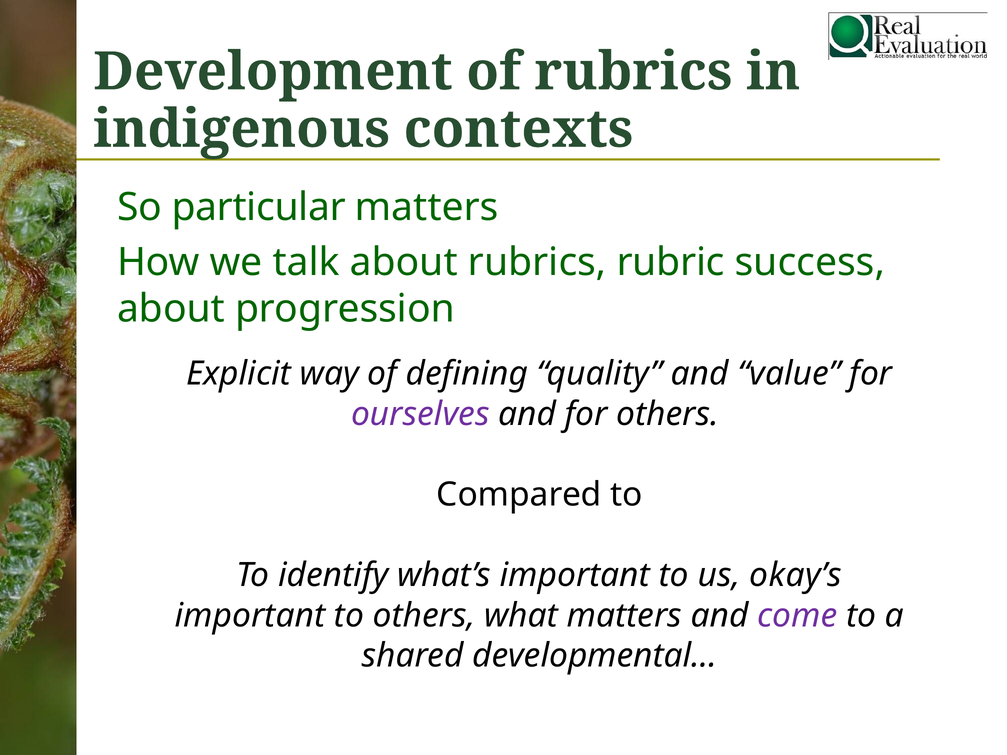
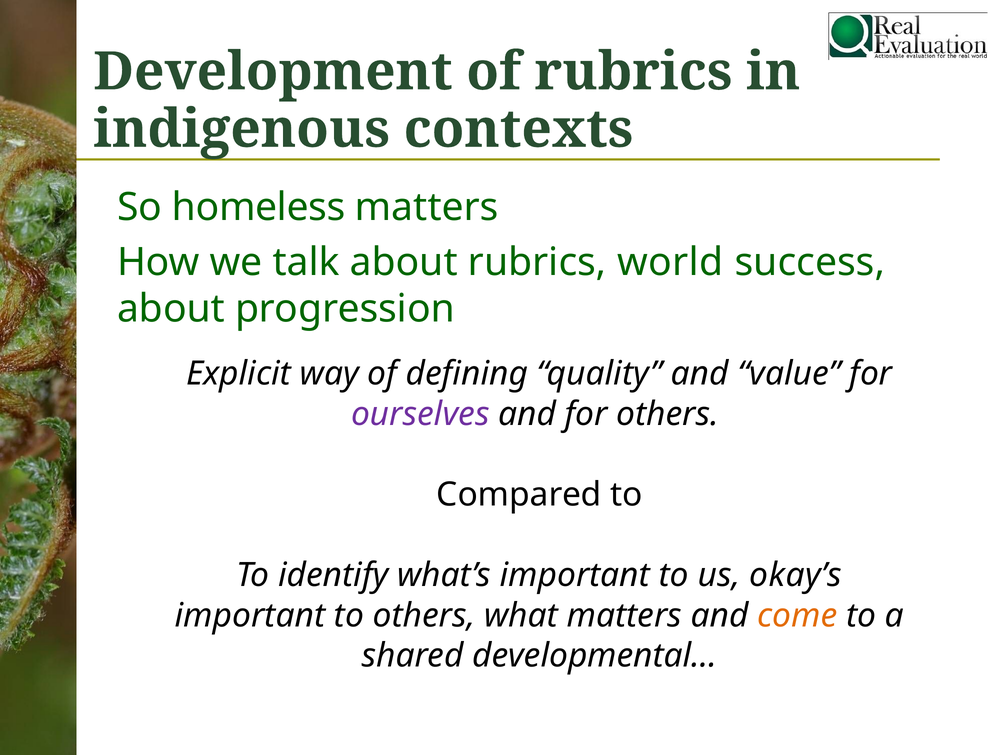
particular: particular -> homeless
rubric: rubric -> world
come colour: purple -> orange
